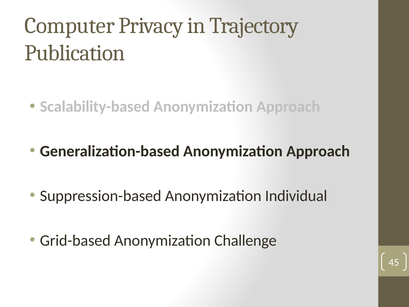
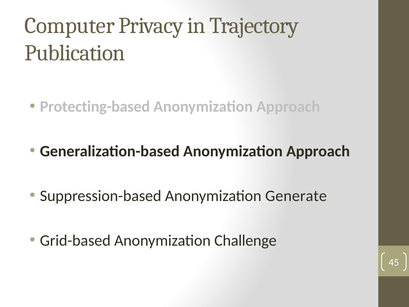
Scalability-based: Scalability-based -> Protecting-based
Individual: Individual -> Generate
